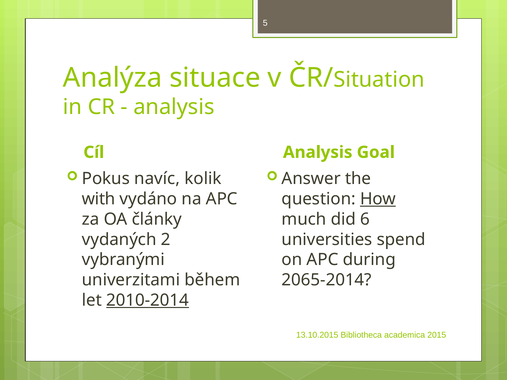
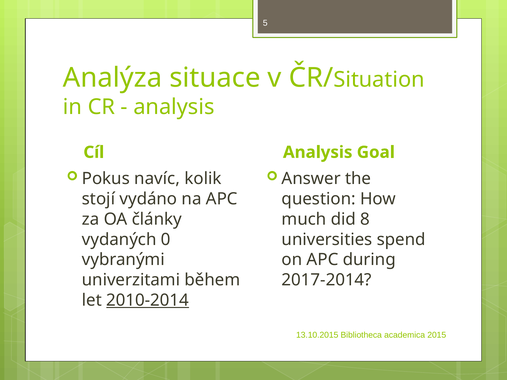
with: with -> stojí
How underline: present -> none
6: 6 -> 8
2: 2 -> 0
2065-2014: 2065-2014 -> 2017-2014
